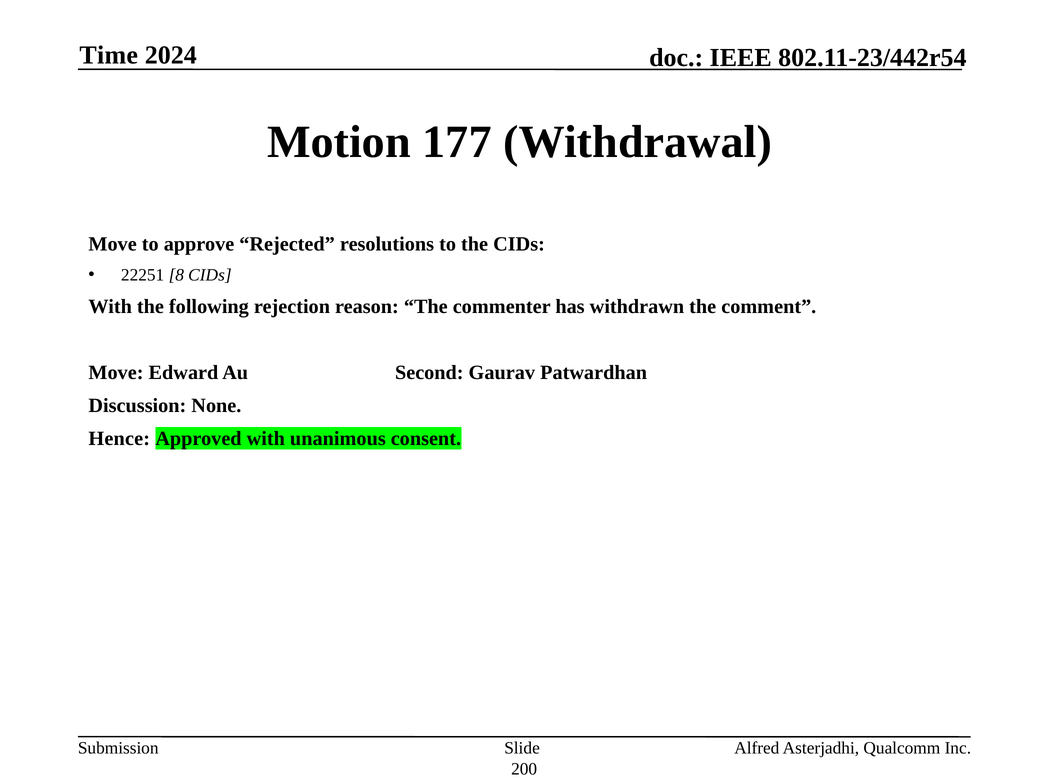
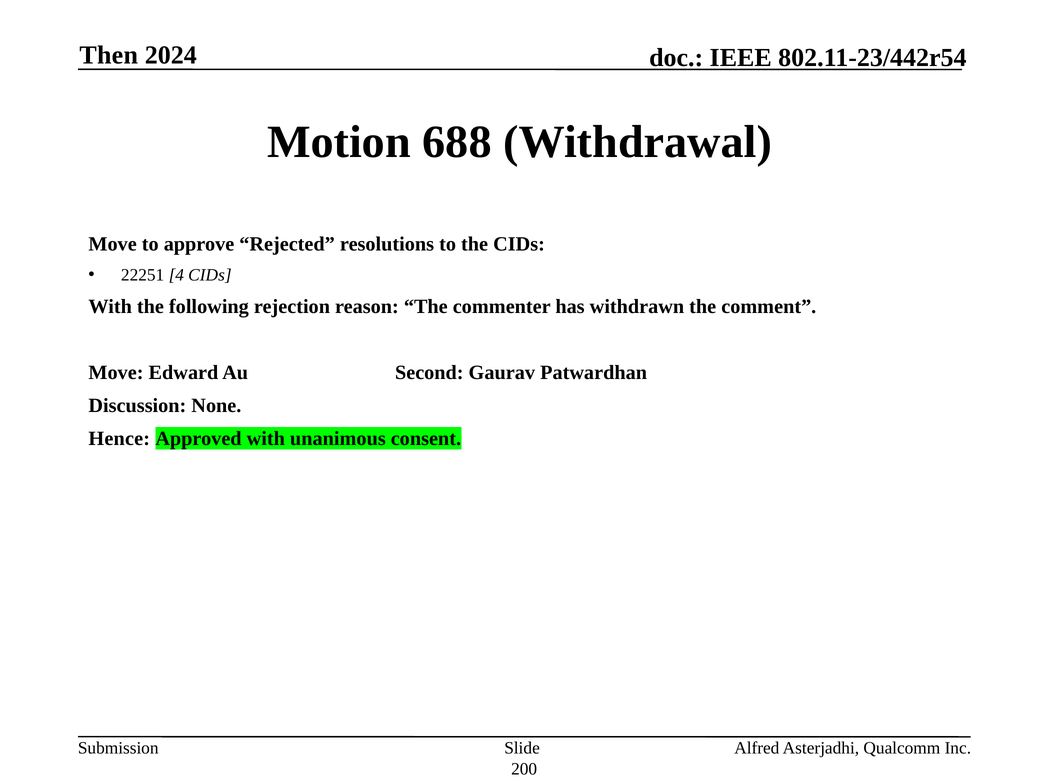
Time: Time -> Then
177: 177 -> 688
8: 8 -> 4
